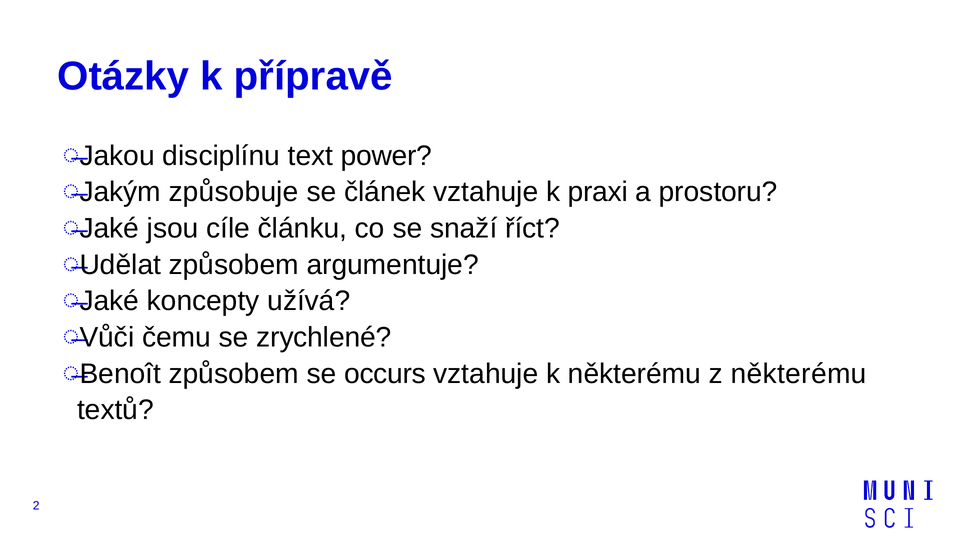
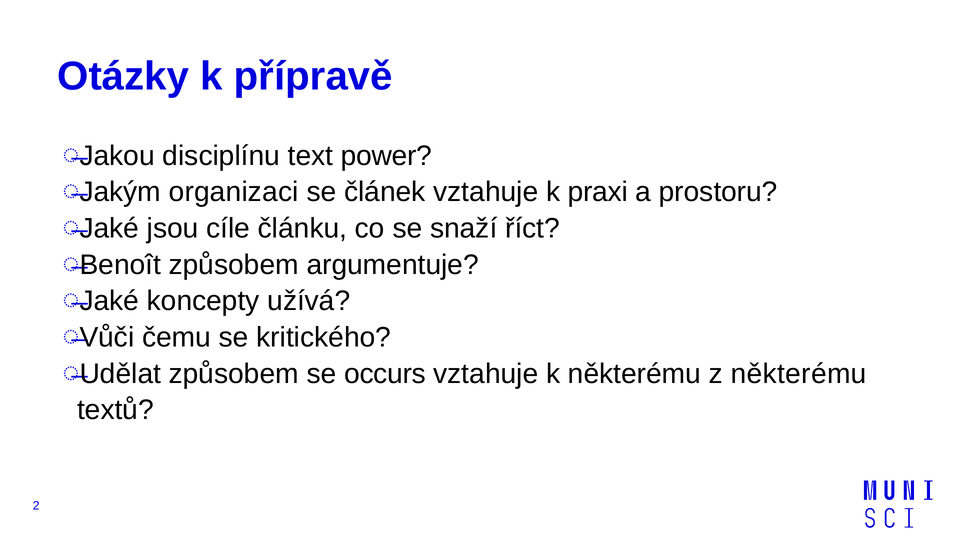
způsobuje: způsobuje -> organizaci
Udělat: Udělat -> Benoît
zrychlené: zrychlené -> kritického
Benoît: Benoît -> Udělat
